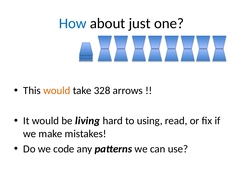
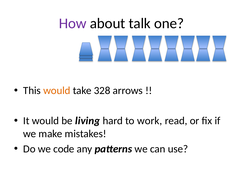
How colour: blue -> purple
just: just -> talk
using: using -> work
